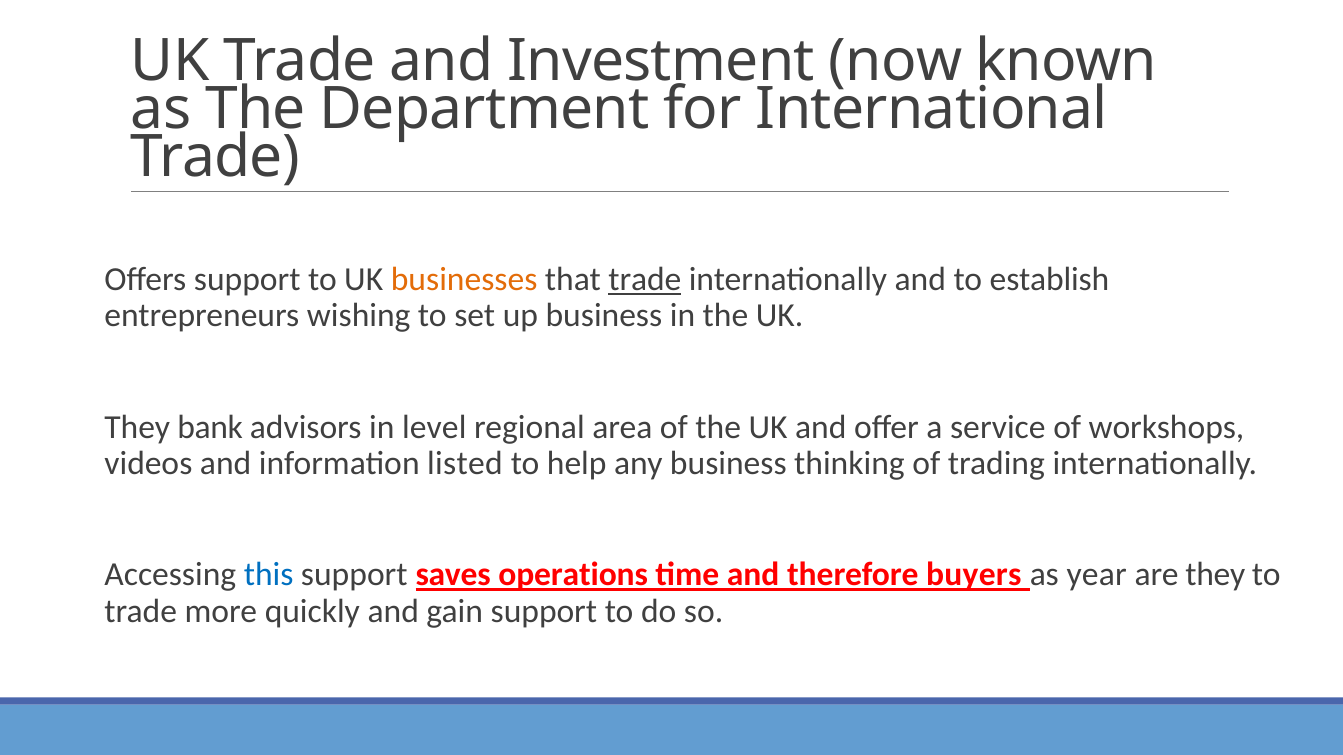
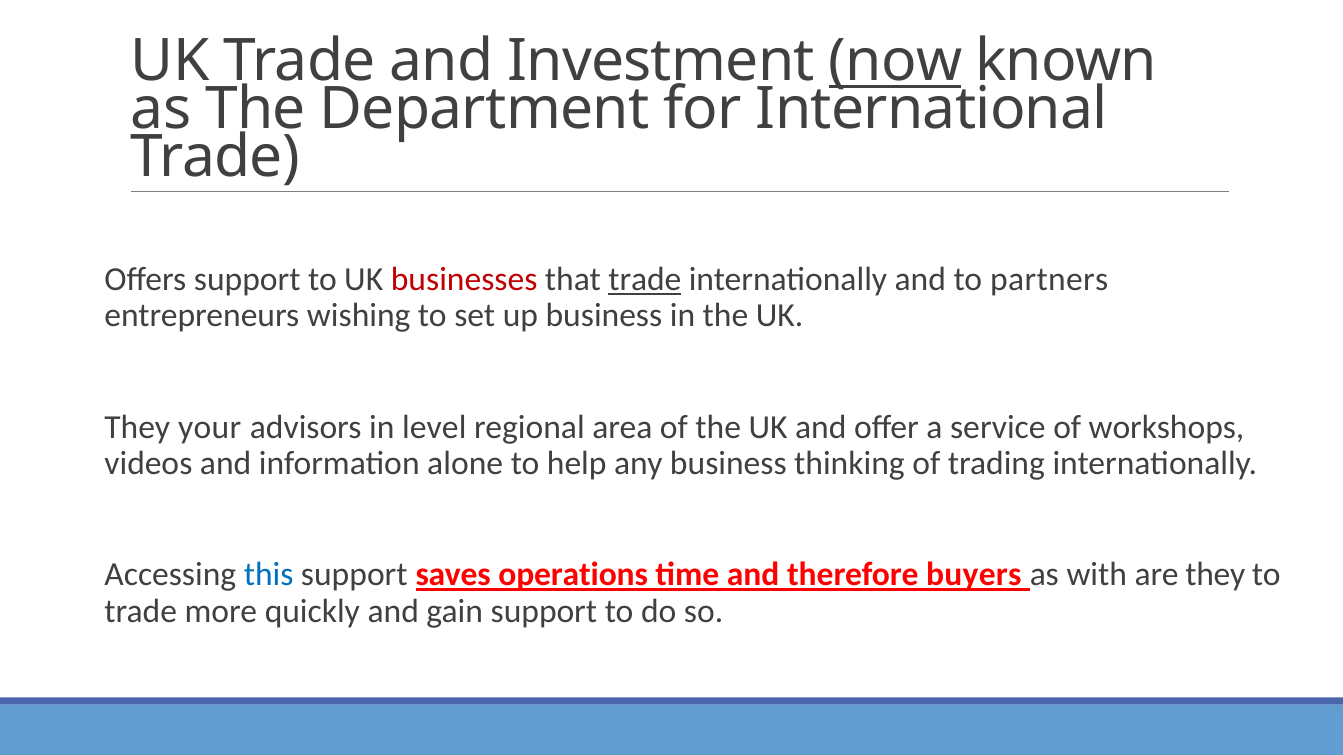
now underline: none -> present
businesses colour: orange -> red
establish: establish -> partners
bank: bank -> your
listed: listed -> alone
year: year -> with
